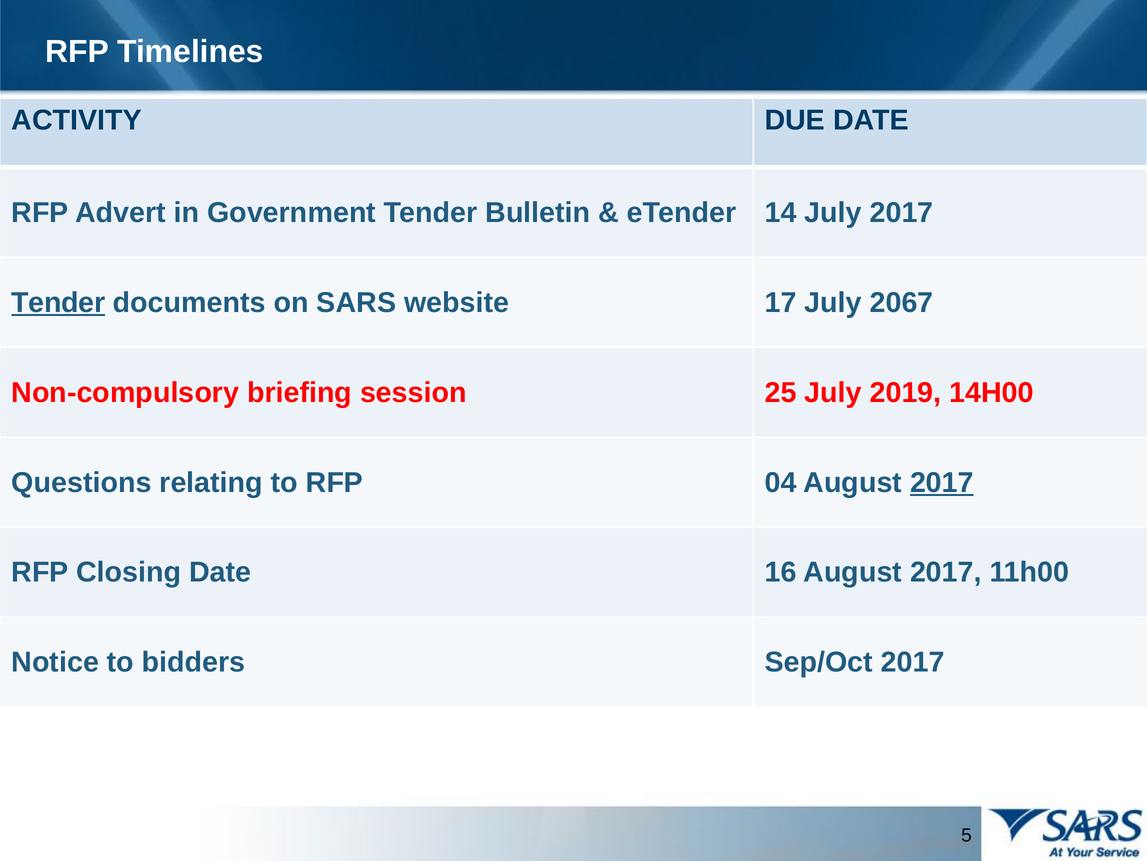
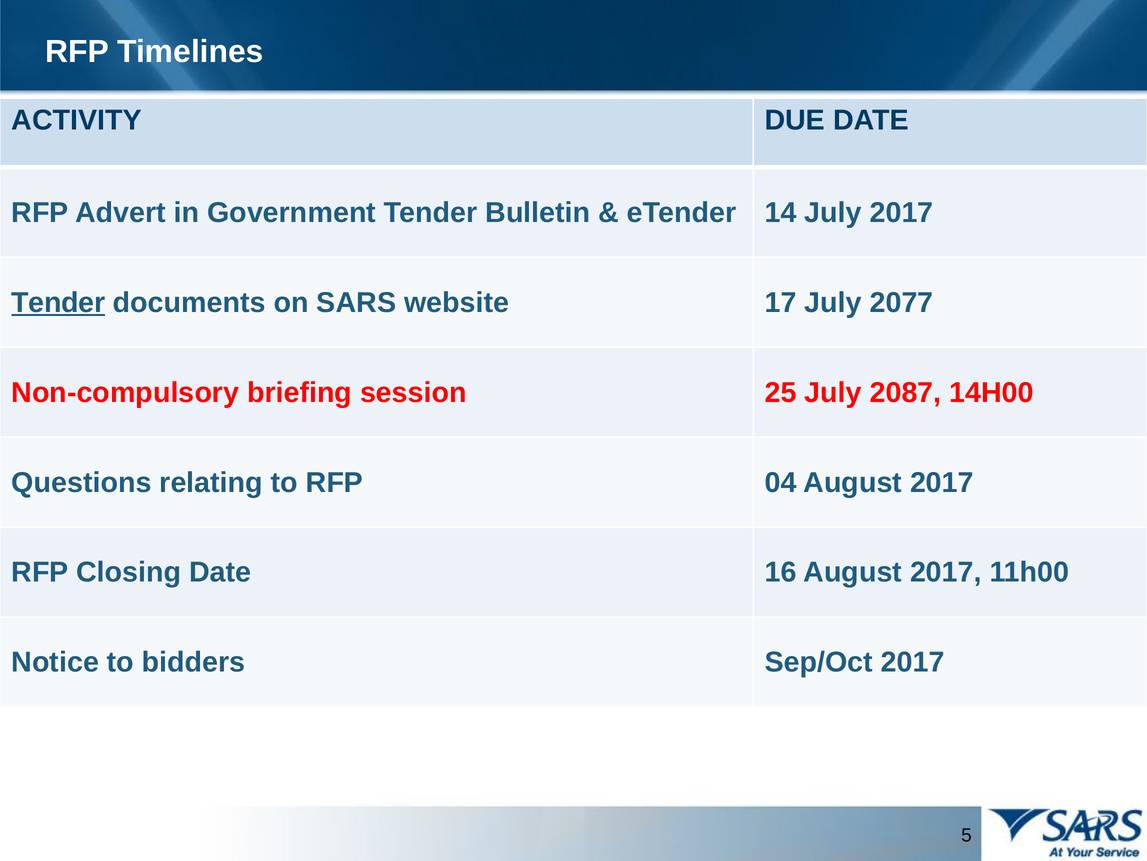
2067: 2067 -> 2077
2019: 2019 -> 2087
2017 at (942, 482) underline: present -> none
